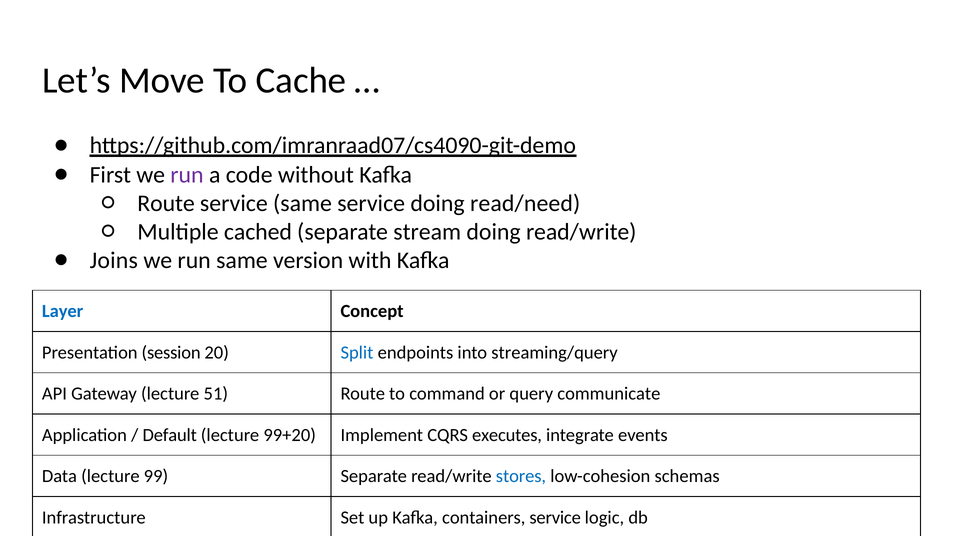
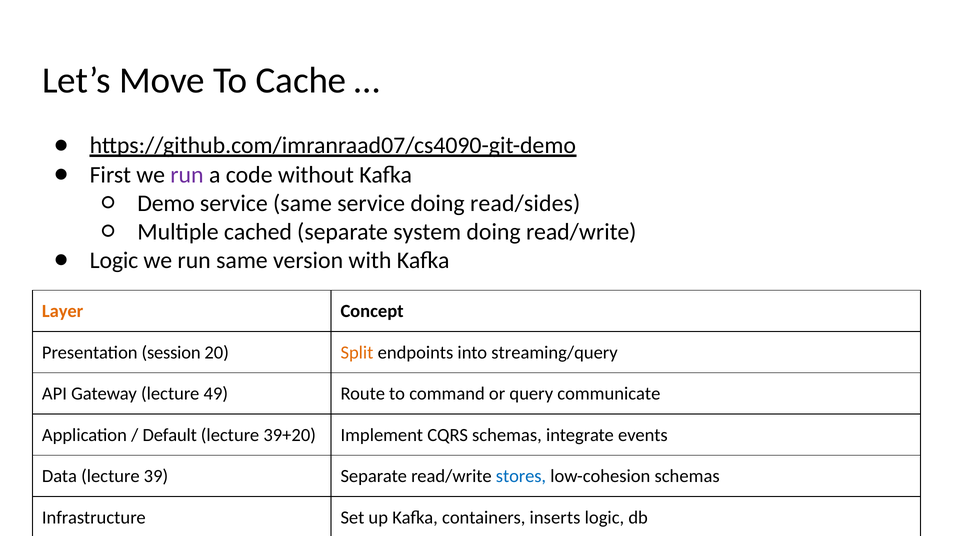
Route at (166, 203): Route -> Demo
read/need: read/need -> read/sides
stream: stream -> system
Joins at (114, 260): Joins -> Logic
Layer colour: blue -> orange
Split colour: blue -> orange
51: 51 -> 49
99+20: 99+20 -> 39+20
CQRS executes: executes -> schemas
99: 99 -> 39
containers service: service -> inserts
